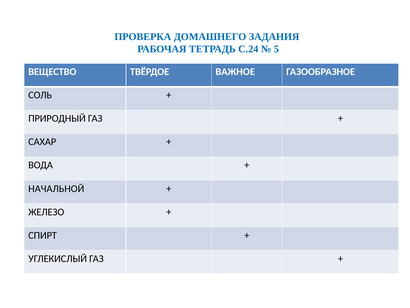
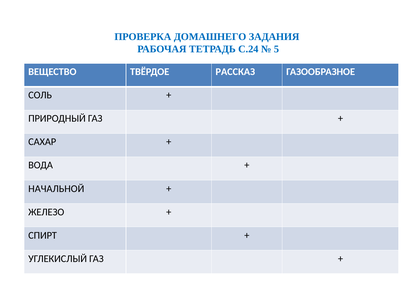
ВАЖНОЕ: ВАЖНОЕ -> РАССКАЗ
